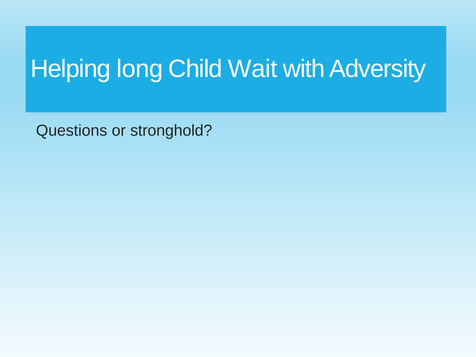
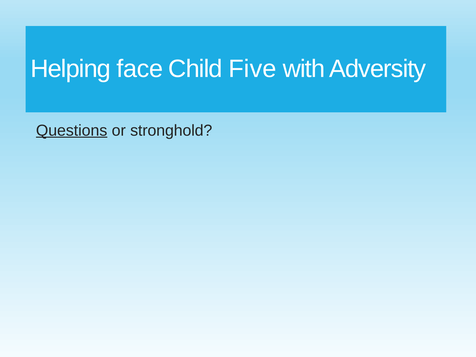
long: long -> face
Wait: Wait -> Five
Questions underline: none -> present
